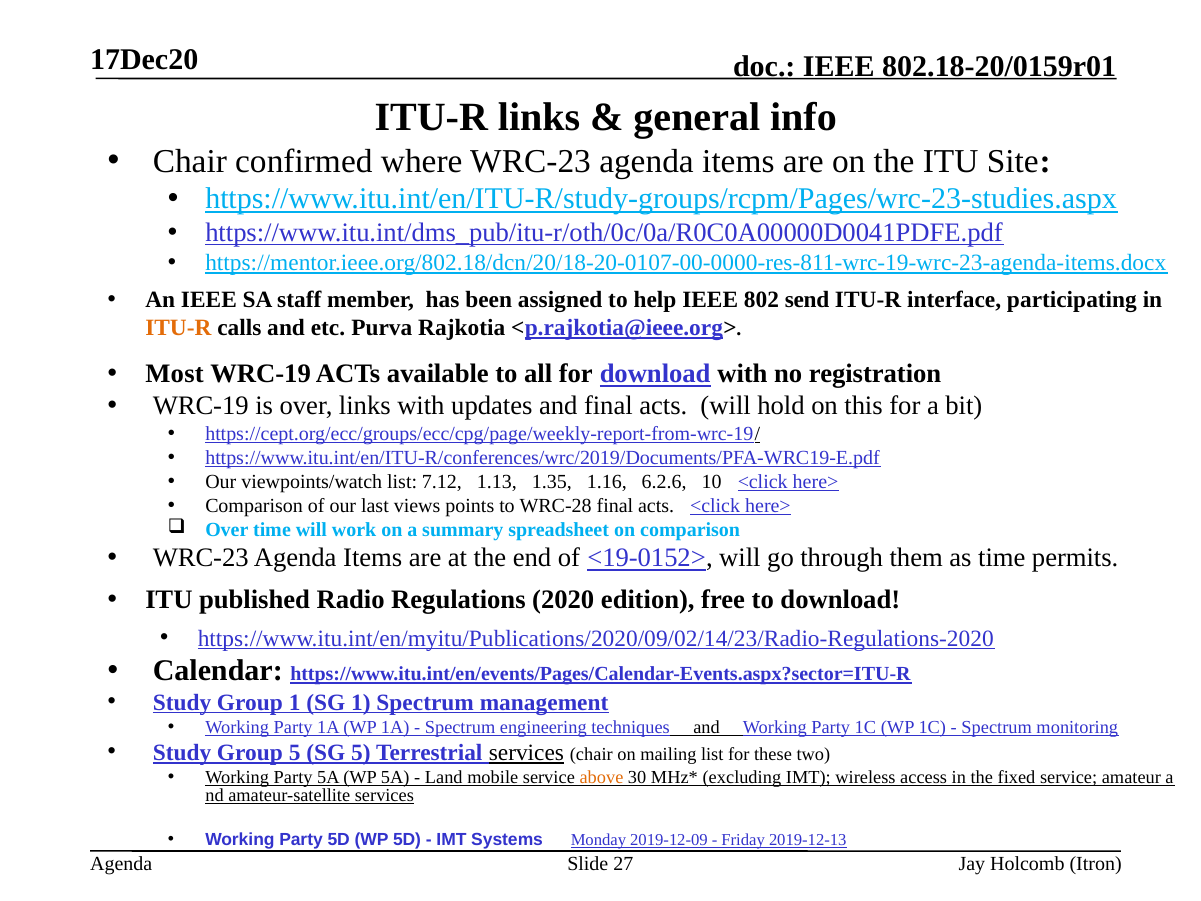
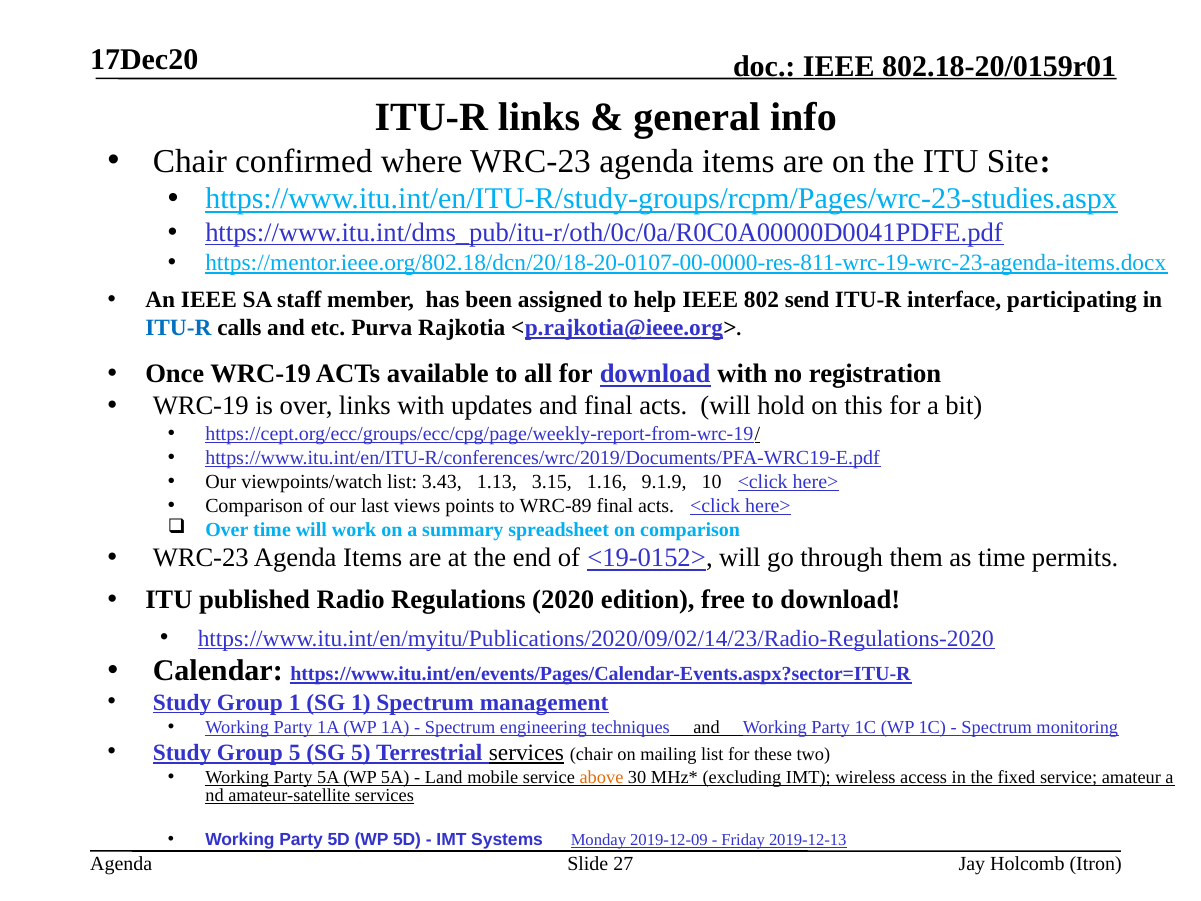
ITU-R at (178, 328) colour: orange -> blue
Most: Most -> Once
7.12: 7.12 -> 3.43
1.35: 1.35 -> 3.15
6.2.6: 6.2.6 -> 9.1.9
WRC-28: WRC-28 -> WRC-89
